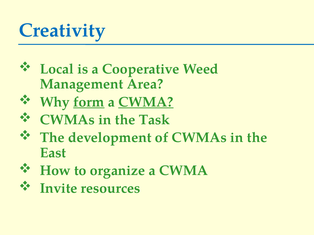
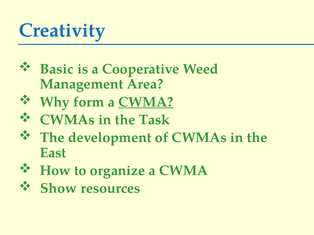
Local: Local -> Basic
form underline: present -> none
Invite: Invite -> Show
